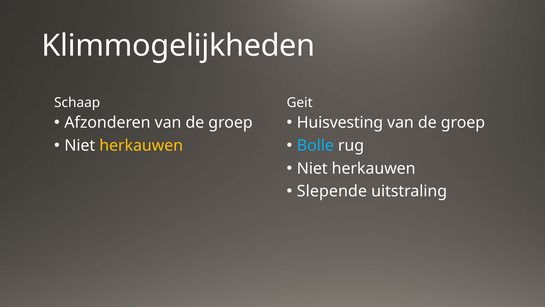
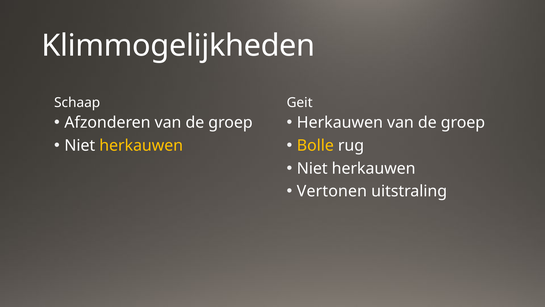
Huisvesting at (340, 123): Huisvesting -> Herkauwen
Bolle colour: light blue -> yellow
Slepende: Slepende -> Vertonen
